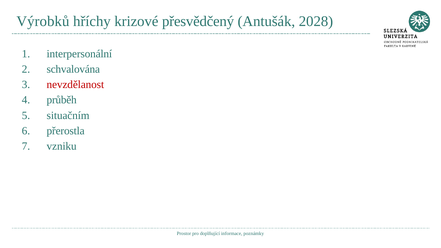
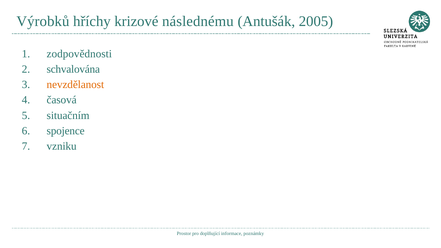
přesvědčený: přesvědčený -> následnému
2028: 2028 -> 2005
interpersonální: interpersonální -> zodpovědnosti
nevzdělanost colour: red -> orange
průběh: průběh -> časová
přerostla: přerostla -> spojence
